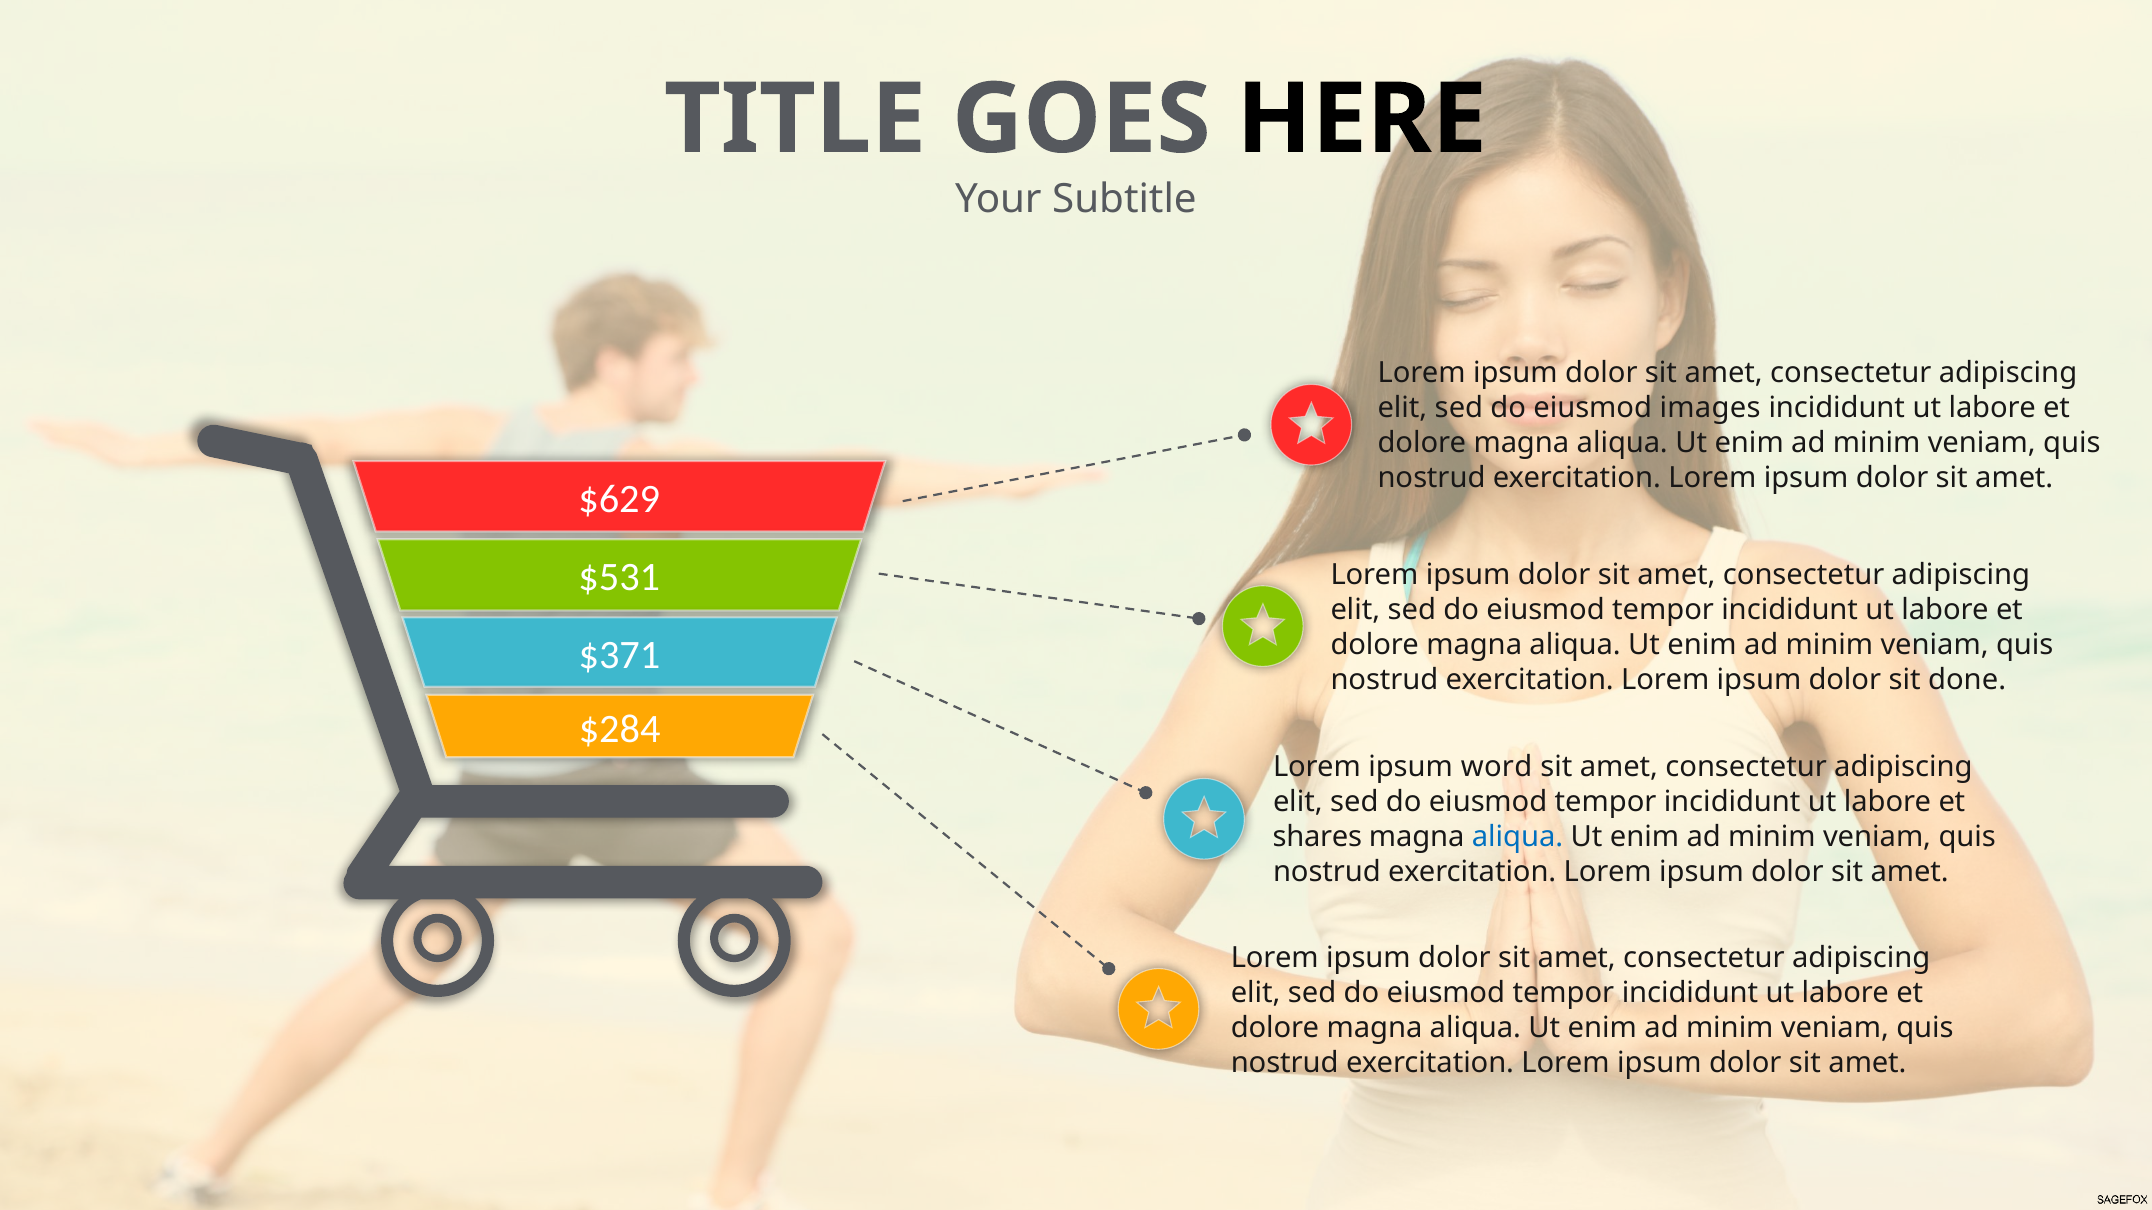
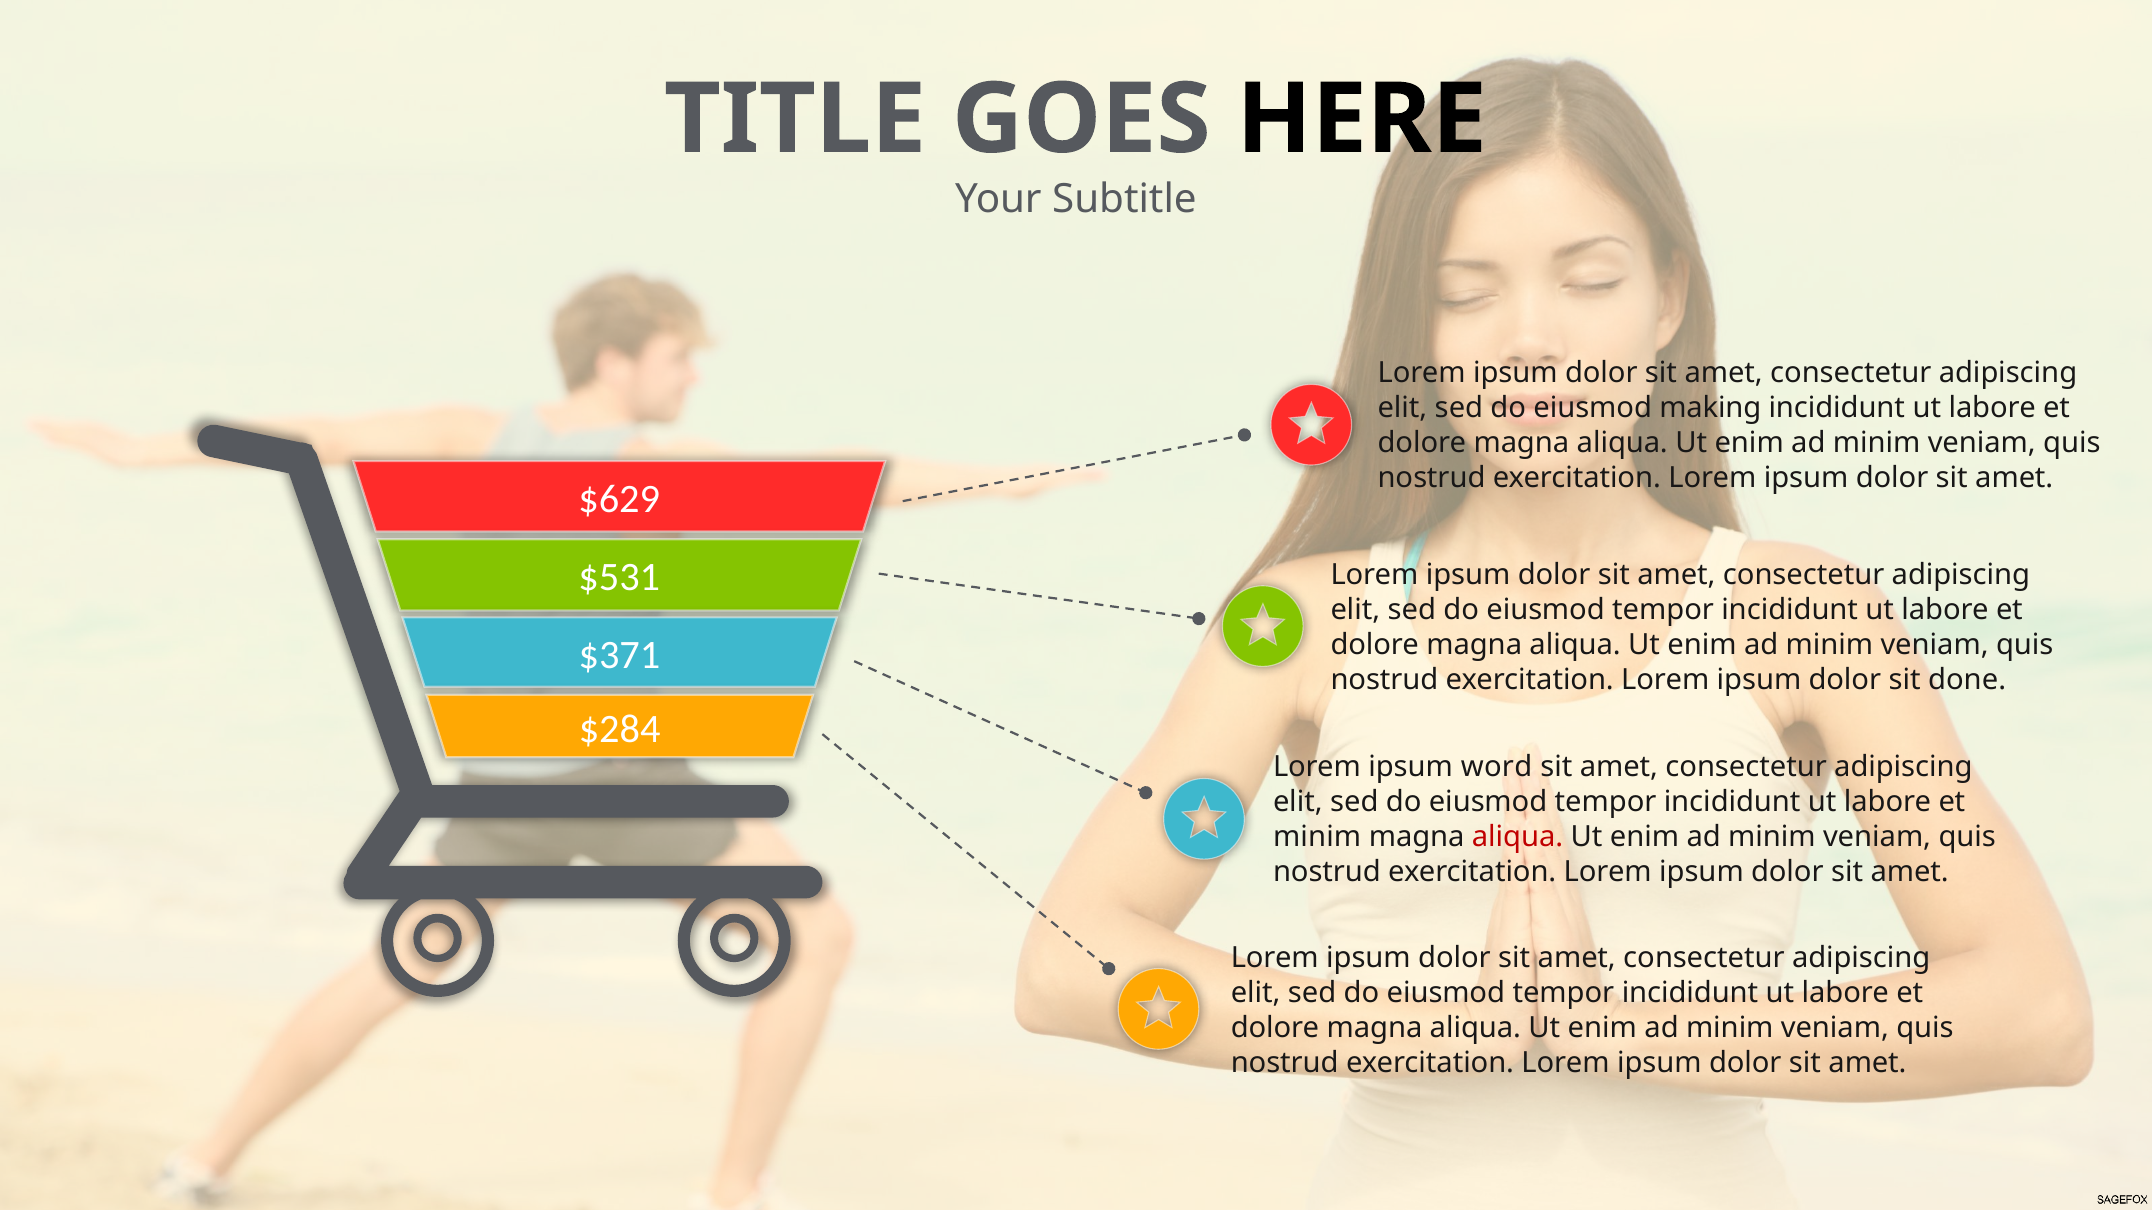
images: images -> making
shares at (1317, 837): shares -> minim
aliqua at (1518, 837) colour: blue -> red
